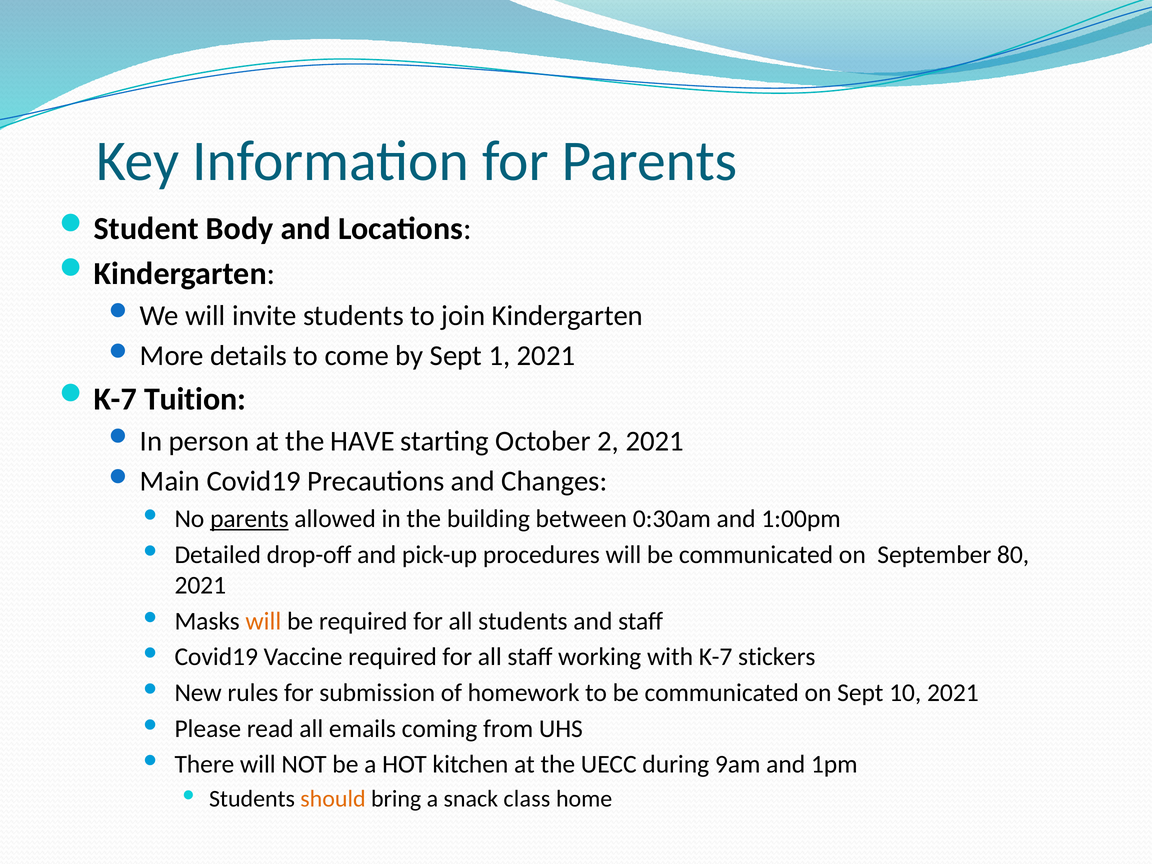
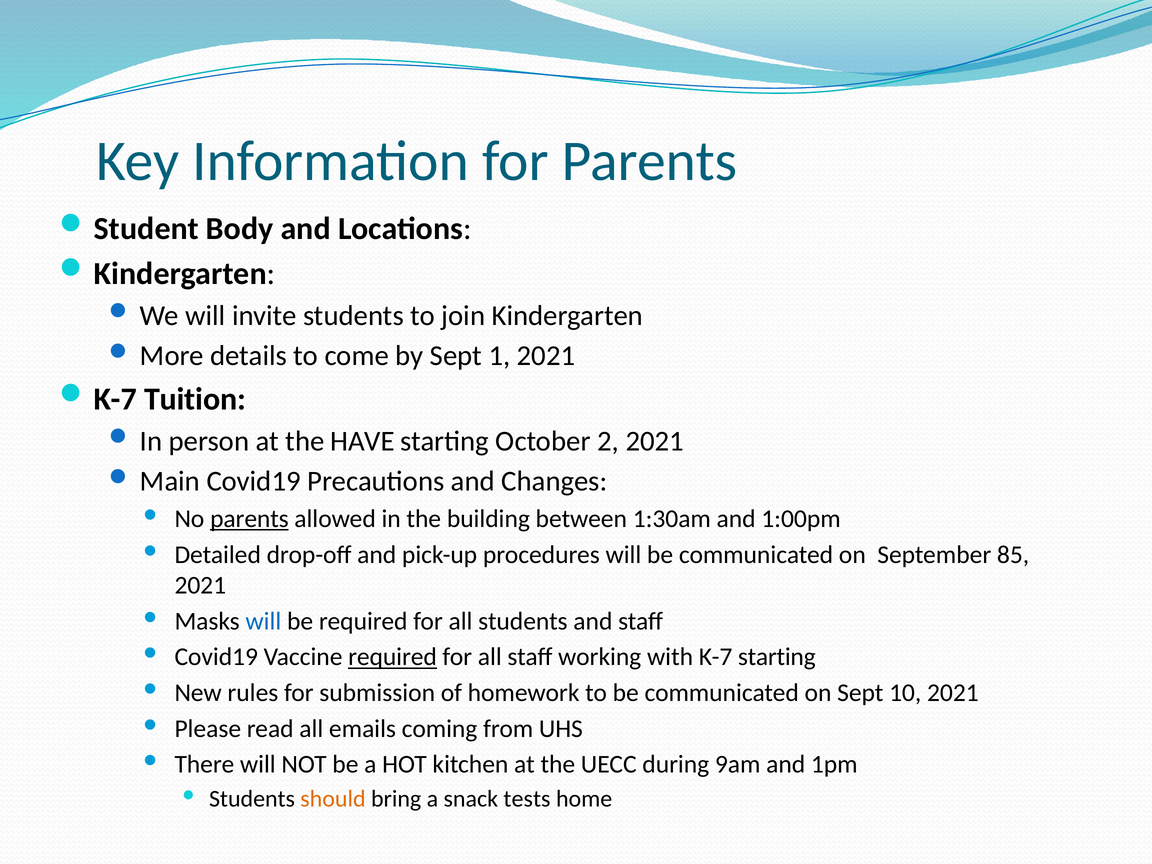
0:30am: 0:30am -> 1:30am
80: 80 -> 85
will at (263, 621) colour: orange -> blue
required at (393, 657) underline: none -> present
K-7 stickers: stickers -> starting
class: class -> tests
